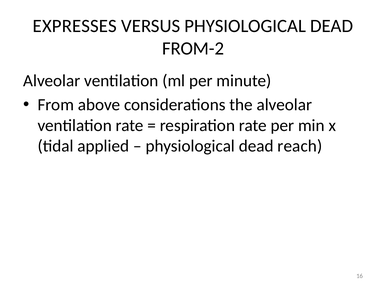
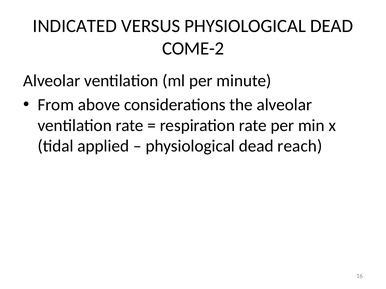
EXPRESSES: EXPRESSES -> INDICATED
FROM-2: FROM-2 -> COME-2
